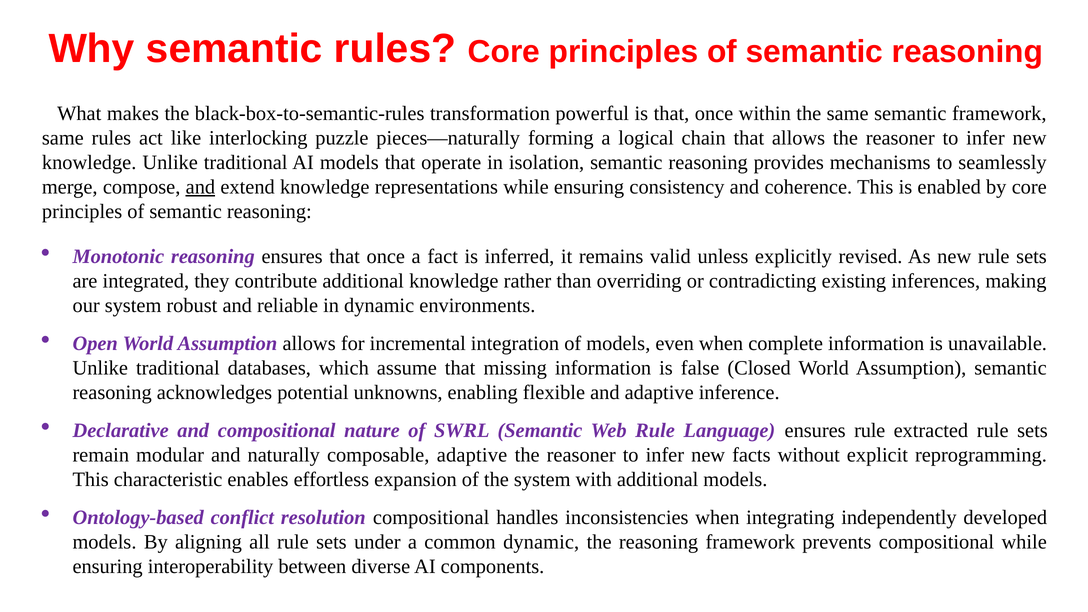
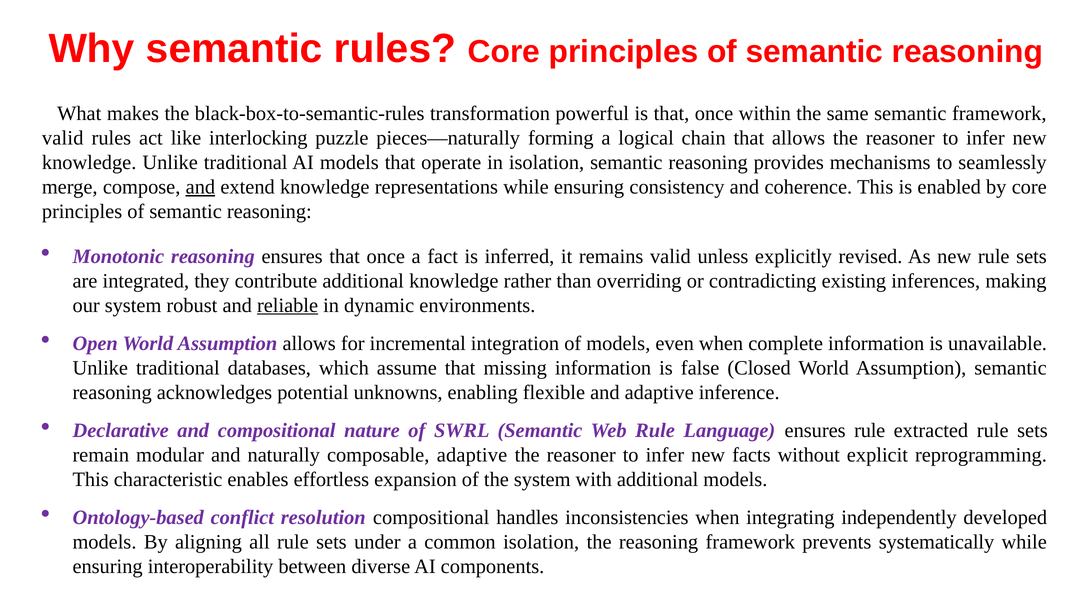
same at (63, 138): same -> valid
reliable underline: none -> present
common dynamic: dynamic -> isolation
prevents compositional: compositional -> systematically
